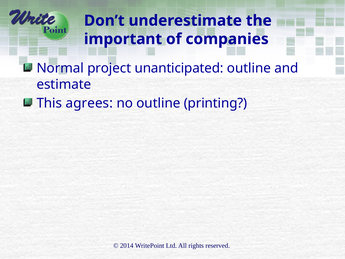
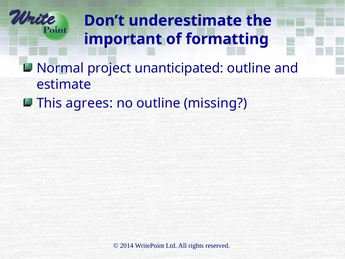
companies: companies -> formatting
printing: printing -> missing
